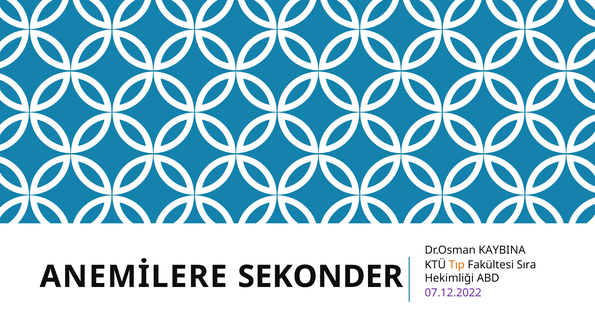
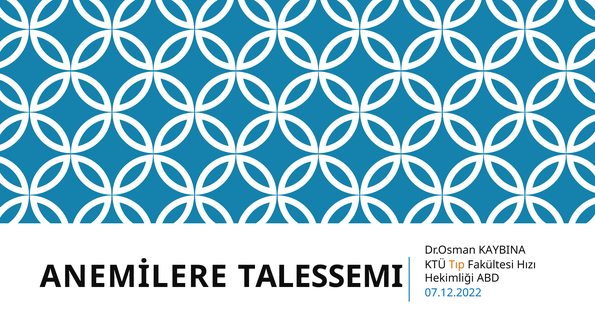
Sıra: Sıra -> Hızı
SEKONDER: SEKONDER -> TALESSEMI
07.12.2022 colour: purple -> blue
